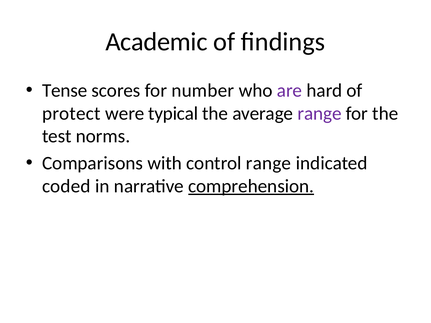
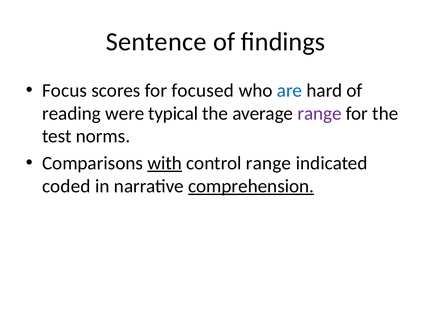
Academic: Academic -> Sentence
Tense: Tense -> Focus
number: number -> focused
are colour: purple -> blue
protect: protect -> reading
with underline: none -> present
